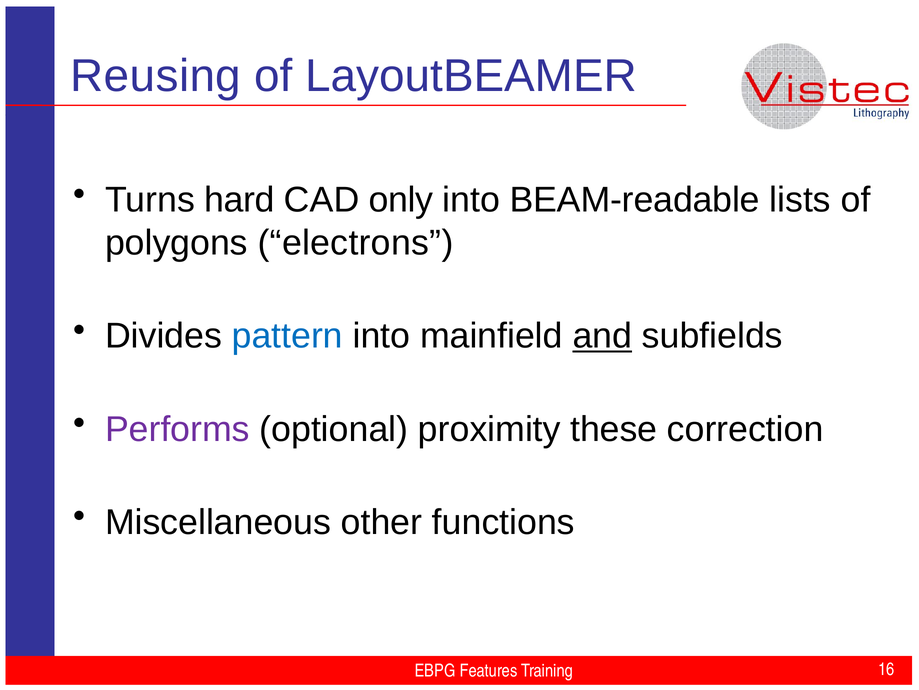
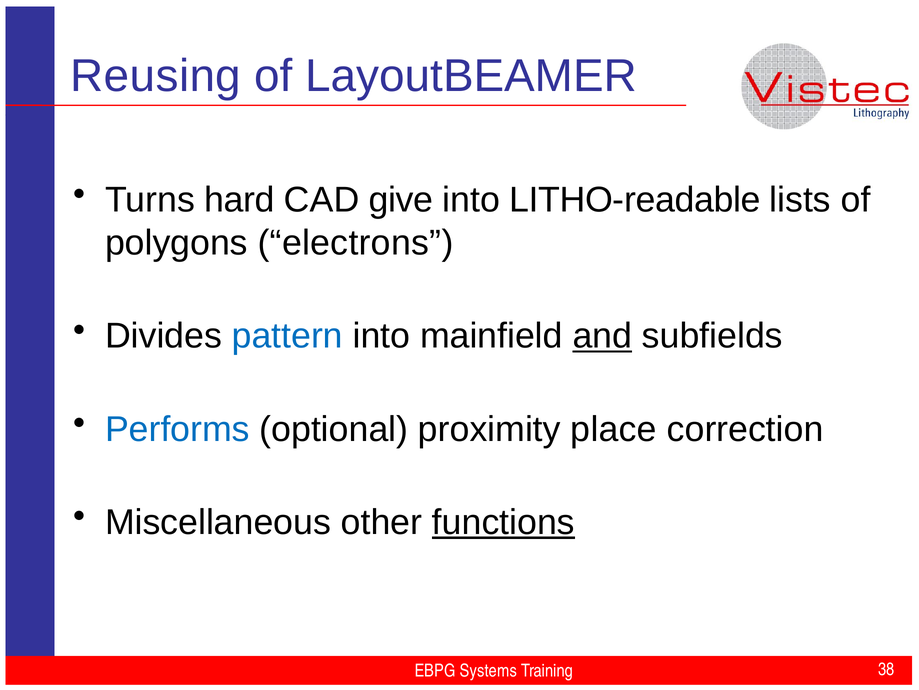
only: only -> give
BEAM-readable: BEAM-readable -> LITHO-readable
Performs colour: purple -> blue
these: these -> place
functions underline: none -> present
Features: Features -> Systems
16: 16 -> 38
